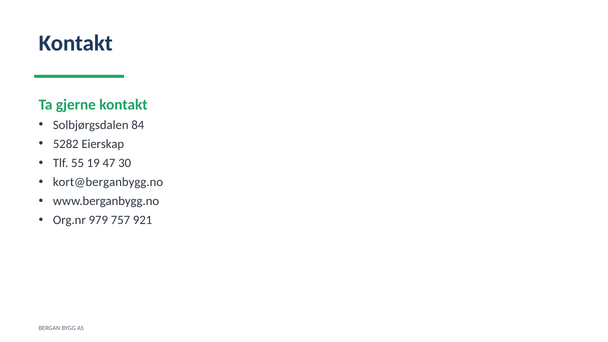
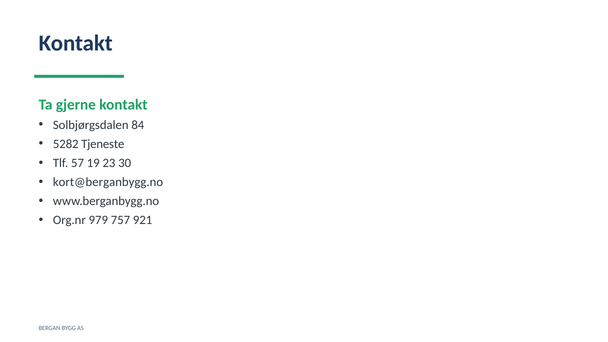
Eierskap: Eierskap -> Tjeneste
55: 55 -> 57
47: 47 -> 23
